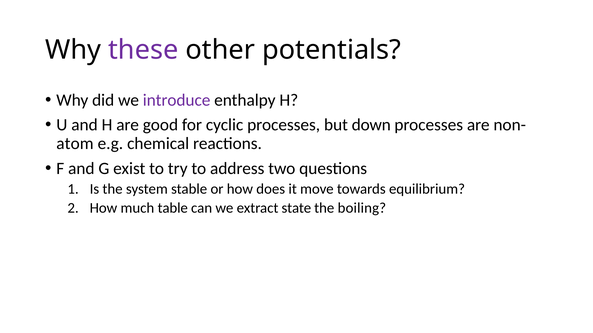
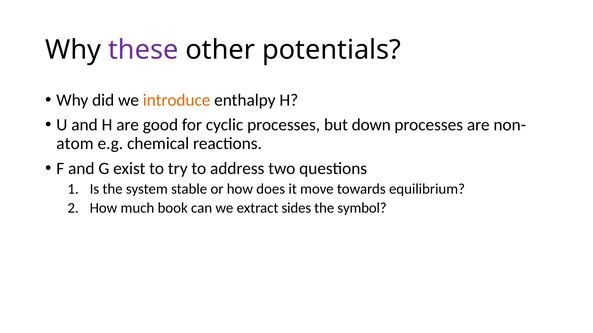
introduce colour: purple -> orange
table: table -> book
state: state -> sides
boiling: boiling -> symbol
